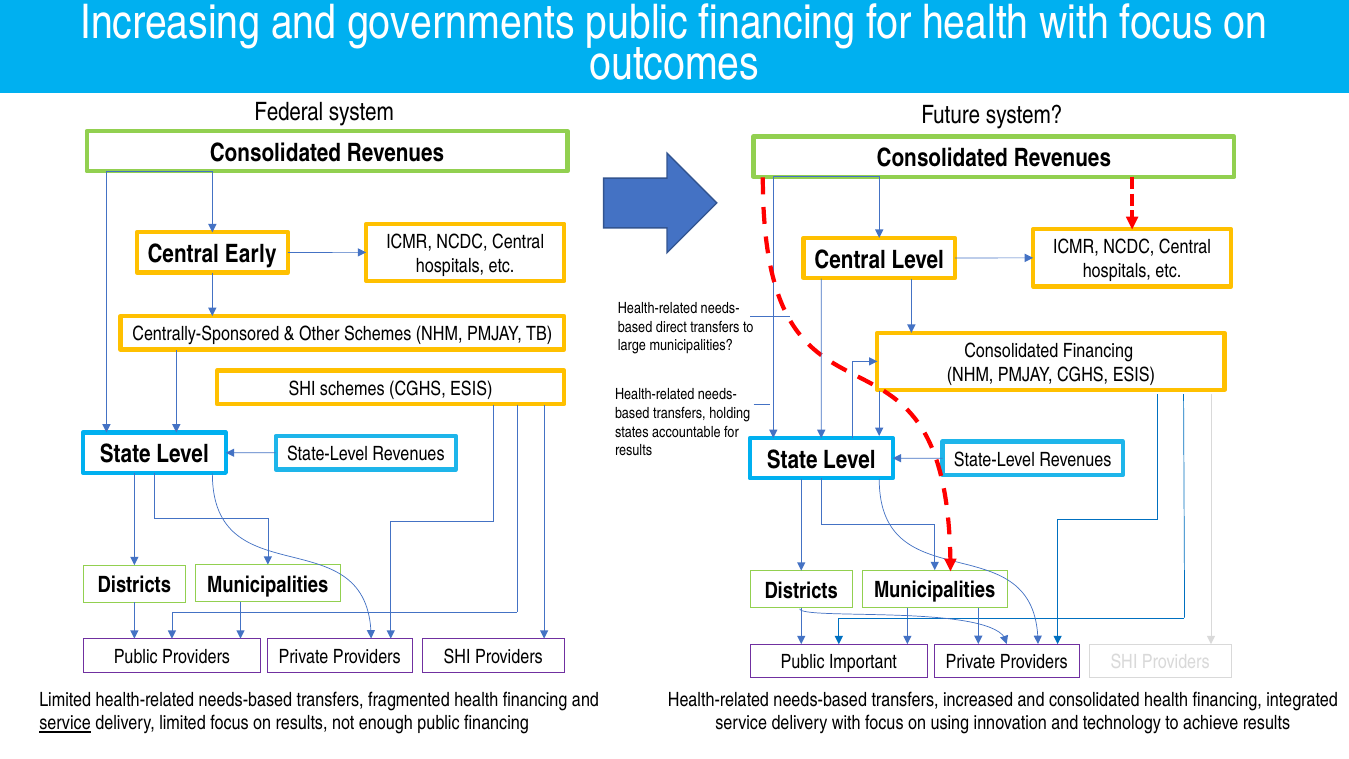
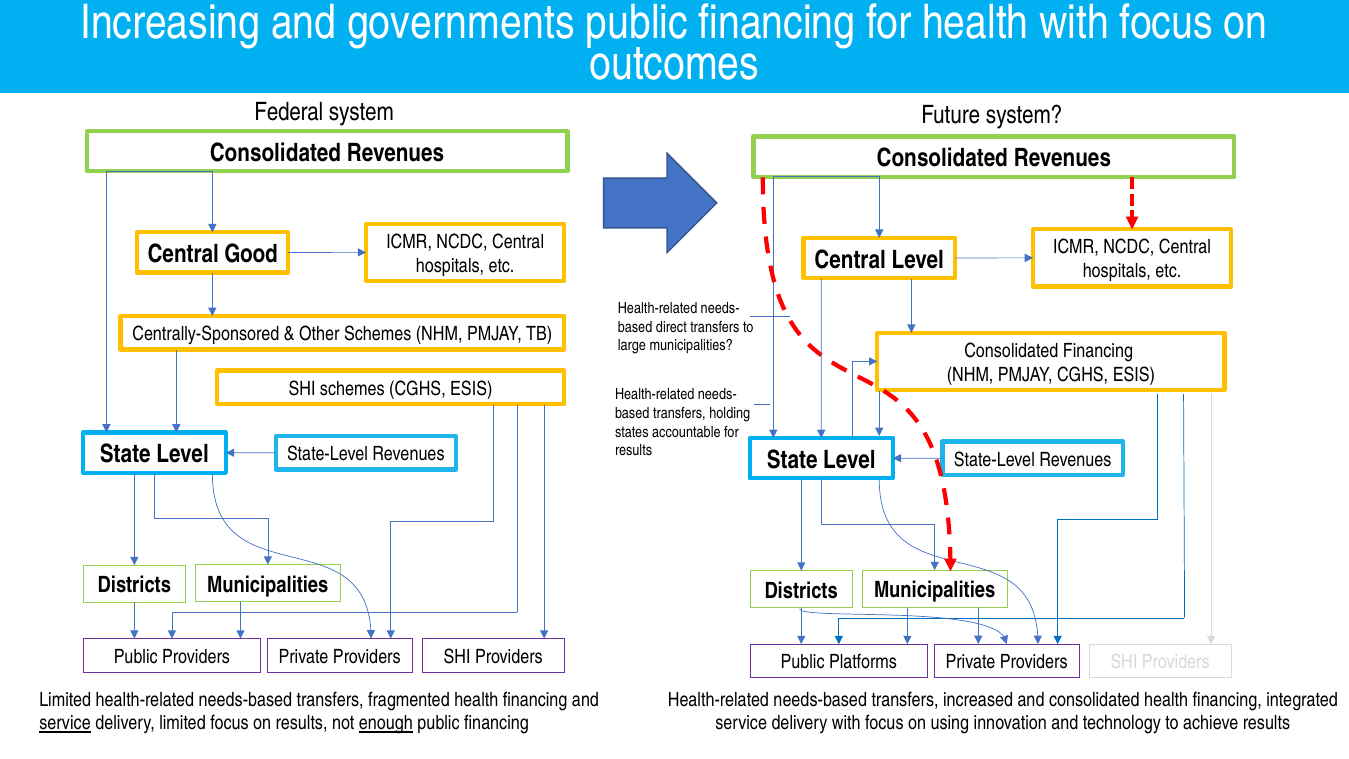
Early: Early -> Good
Important: Important -> Platforms
enough underline: none -> present
